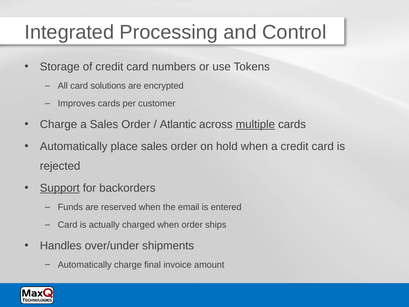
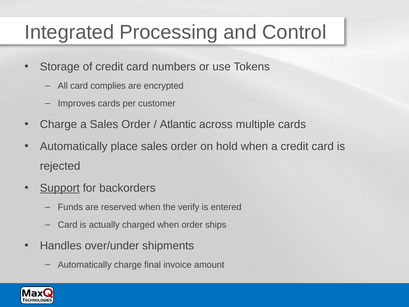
solutions: solutions -> complies
multiple underline: present -> none
email: email -> verify
